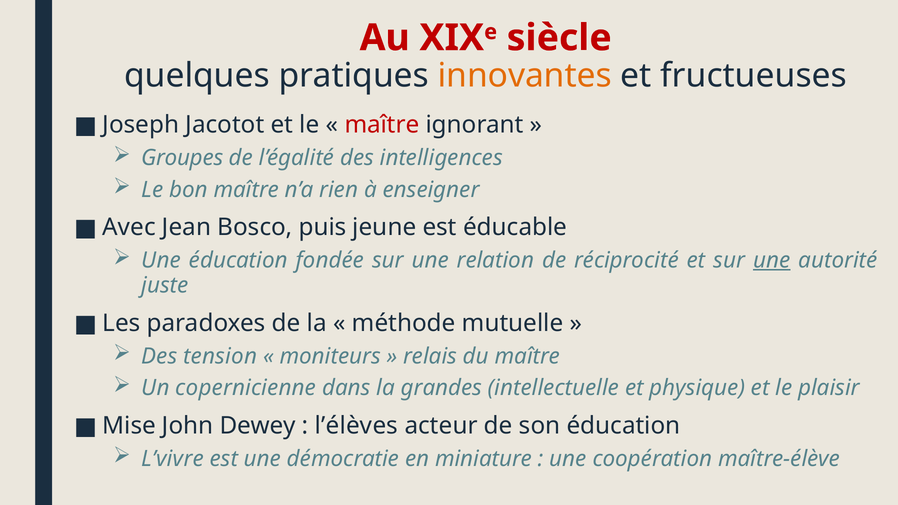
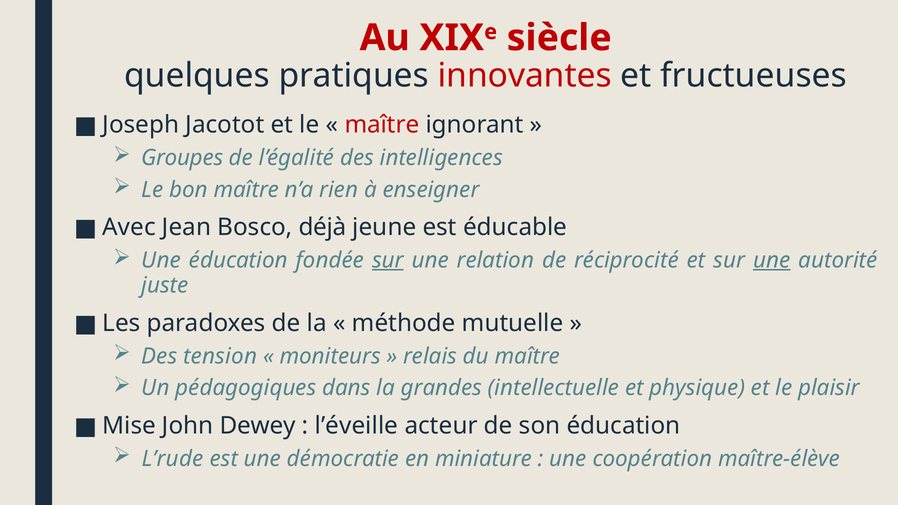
innovantes colour: orange -> red
puis: puis -> déjà
sur at (388, 260) underline: none -> present
copernicienne: copernicienne -> pédagogiques
l’élèves: l’élèves -> l’éveille
L’vivre: L’vivre -> L’rude
